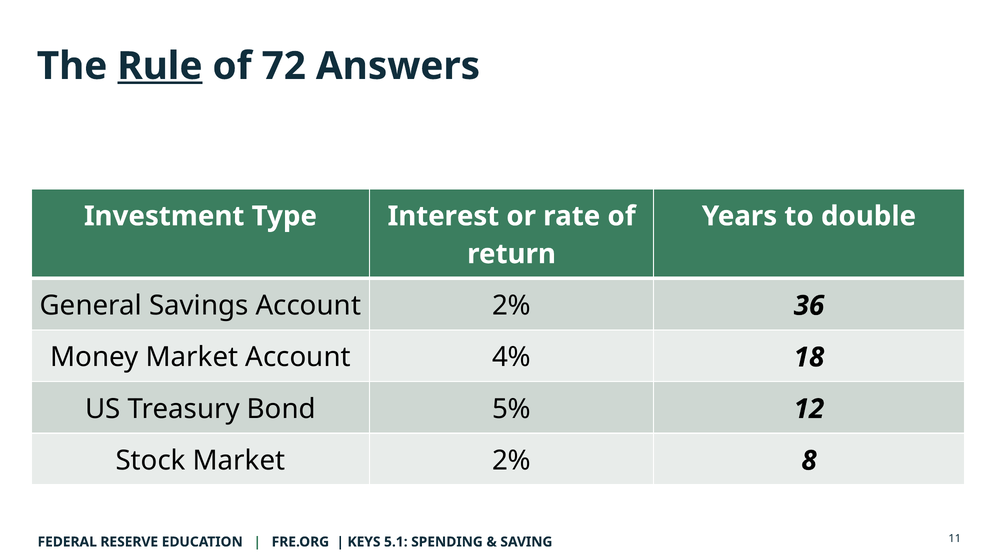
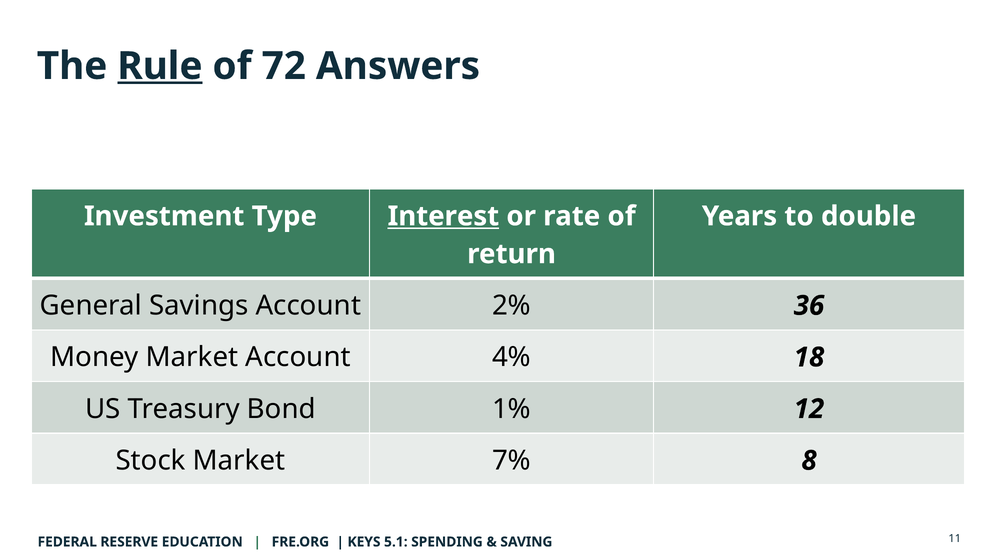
Interest underline: none -> present
5%: 5% -> 1%
Market 2%: 2% -> 7%
